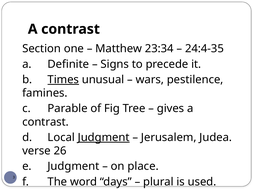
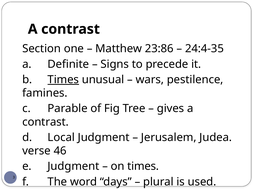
23:34: 23:34 -> 23:86
Judgment at (104, 138) underline: present -> none
26: 26 -> 46
on place: place -> times
